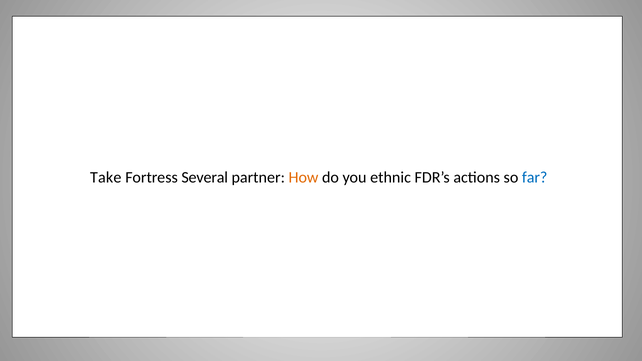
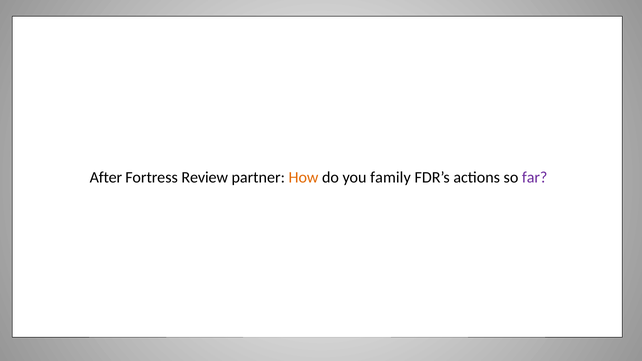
Take: Take -> After
Several: Several -> Review
ethnic: ethnic -> family
far colour: blue -> purple
